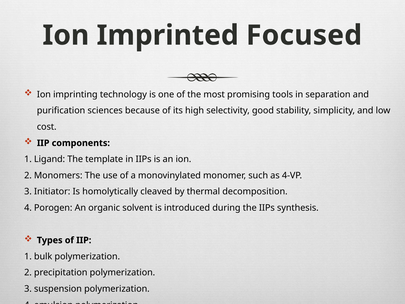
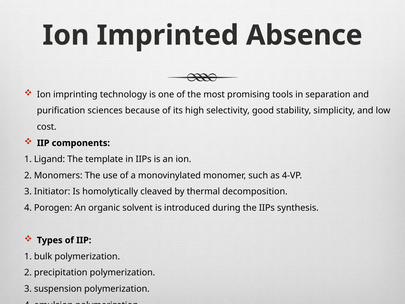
Focused: Focused -> Absence
